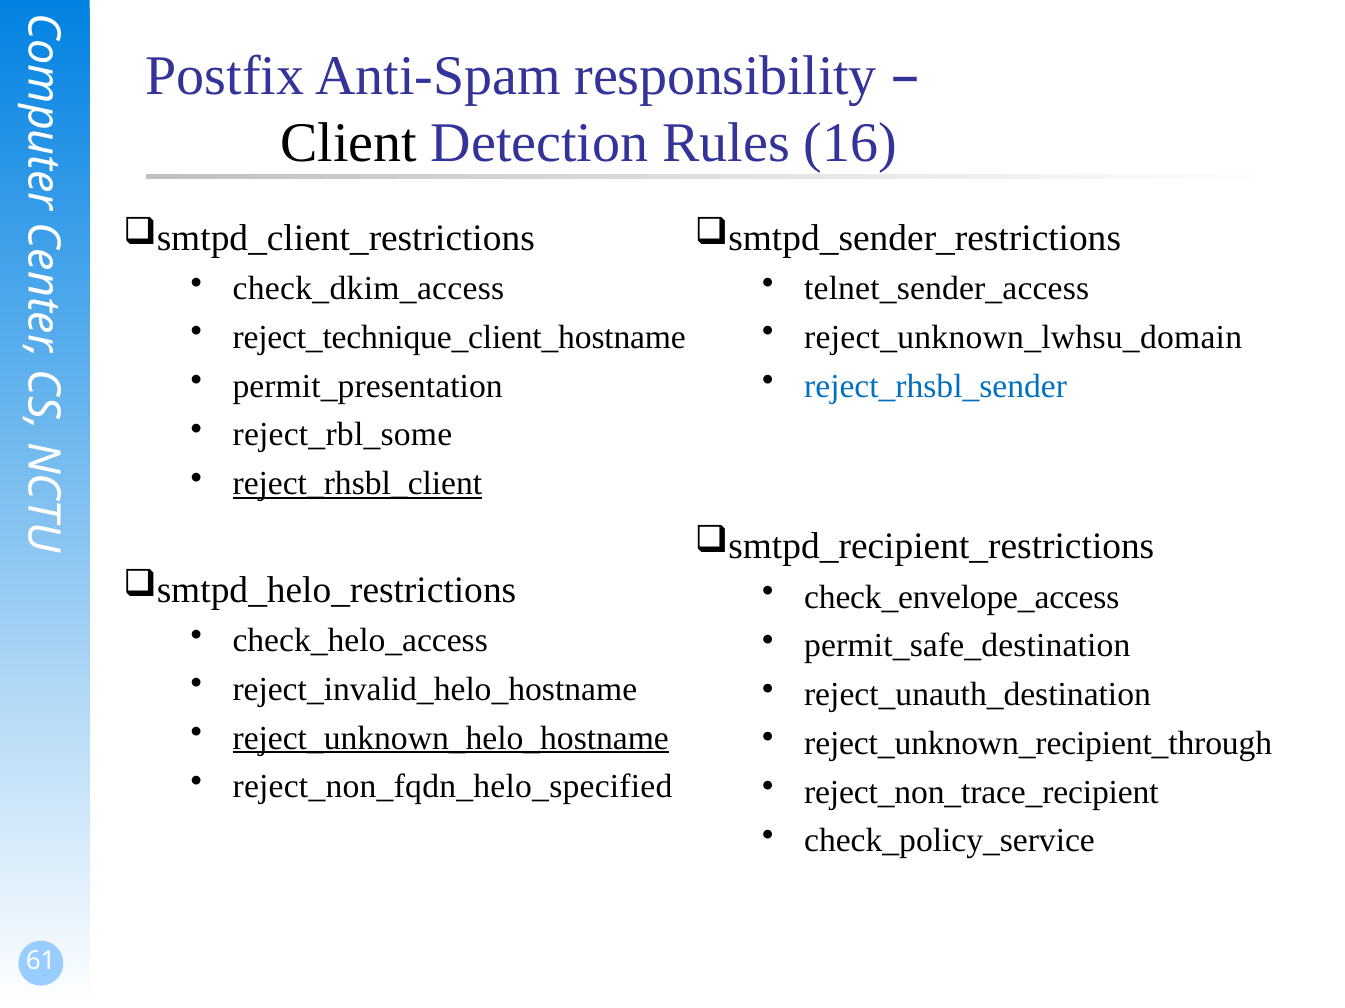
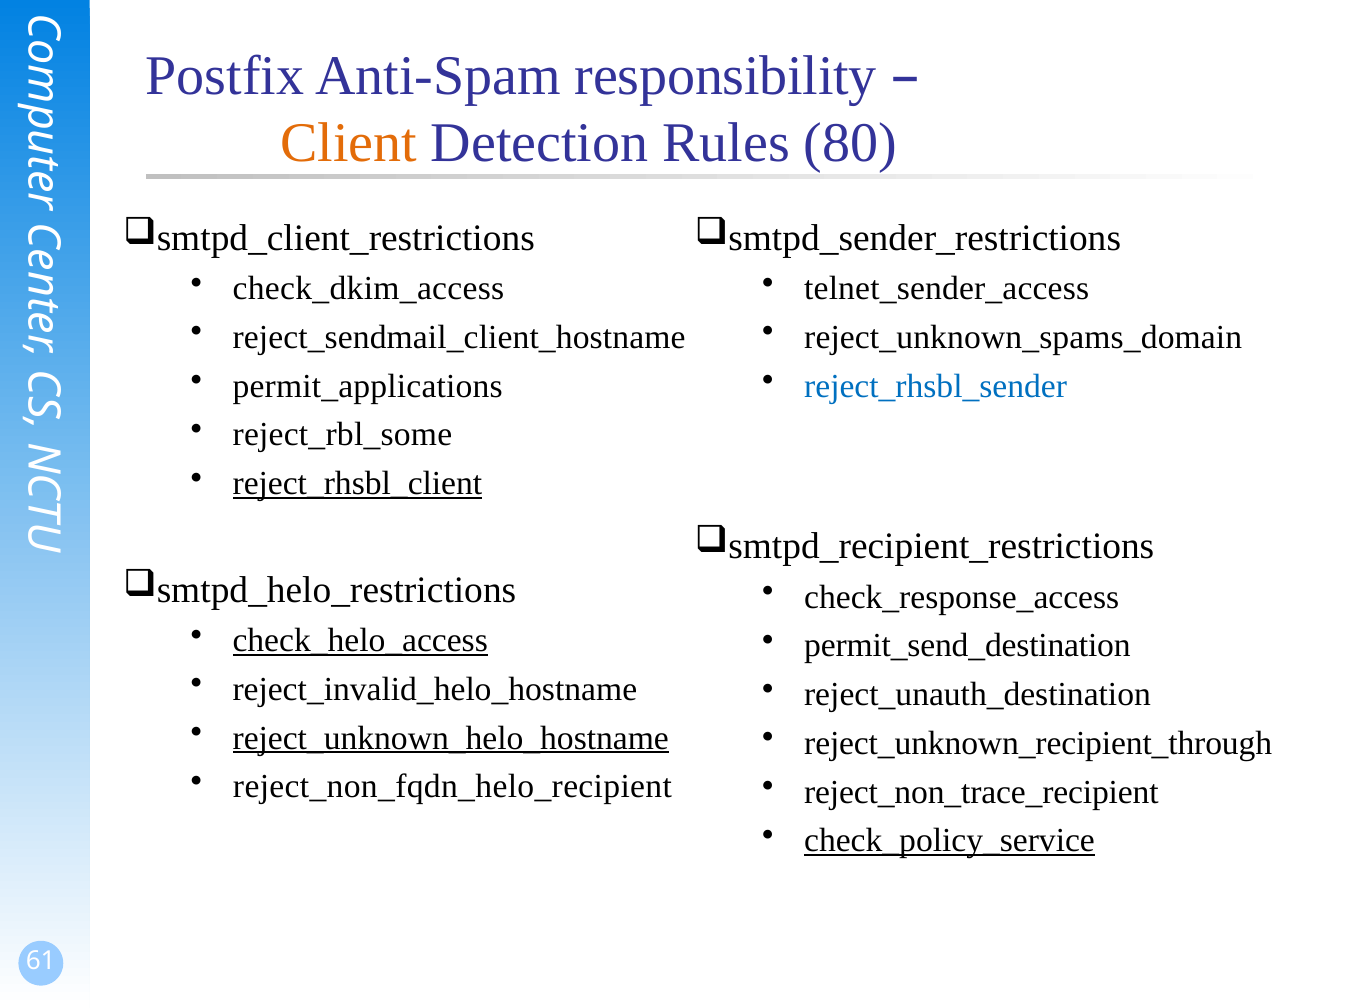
Client colour: black -> orange
16: 16 -> 80
reject_technique_client_hostname: reject_technique_client_hostname -> reject_sendmail_client_hostname
reject_unknown_lwhsu_domain: reject_unknown_lwhsu_domain -> reject_unknown_spams_domain
permit_presentation: permit_presentation -> permit_applications
check_envelope_access: check_envelope_access -> check_response_access
check_helo_access underline: none -> present
permit_safe_destination: permit_safe_destination -> permit_send_destination
reject_non_fqdn_helo_specified: reject_non_fqdn_helo_specified -> reject_non_fqdn_helo_recipient
check_policy_service underline: none -> present
